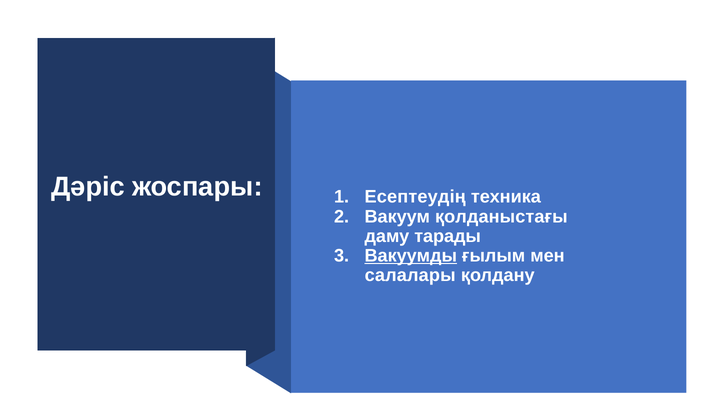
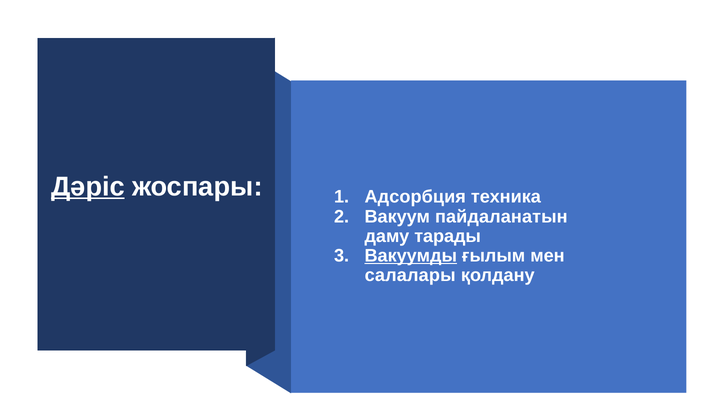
Дәріс underline: none -> present
Есептеудің: Есептеудің -> Адсорбция
қолданыстағы: қолданыстағы -> пайдаланатын
